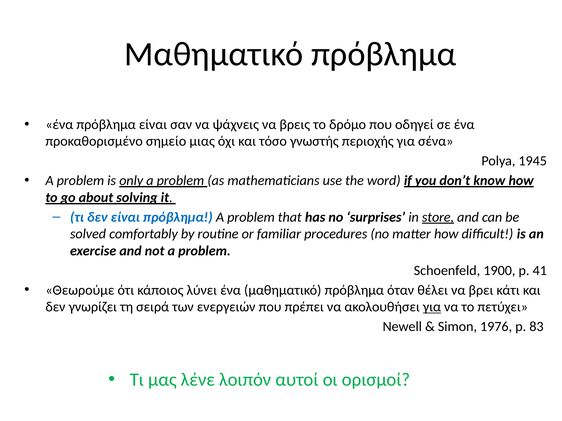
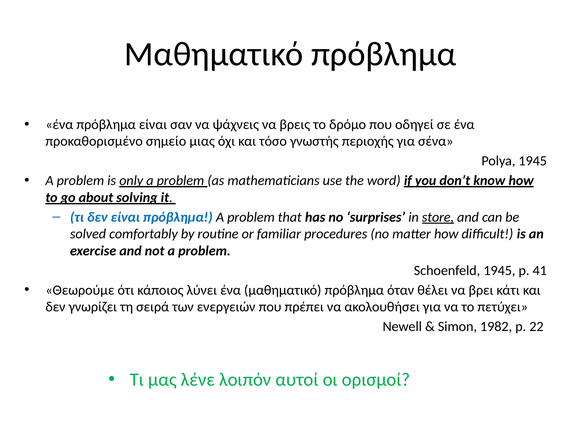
Schoenfeld 1900: 1900 -> 1945
για at (432, 307) underline: present -> none
1976: 1976 -> 1982
83: 83 -> 22
